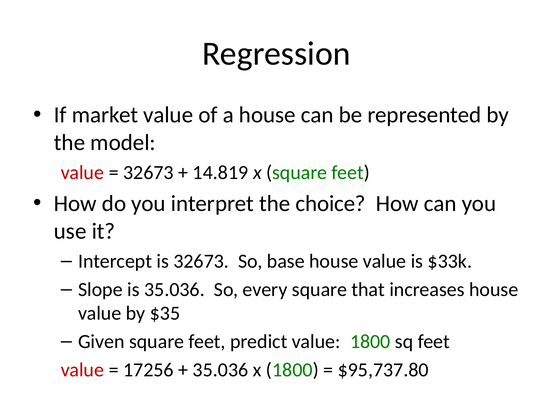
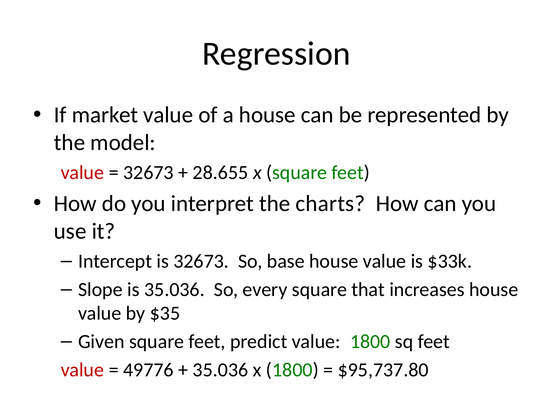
14.819: 14.819 -> 28.655
choice: choice -> charts
17256: 17256 -> 49776
